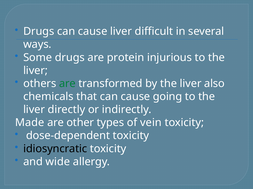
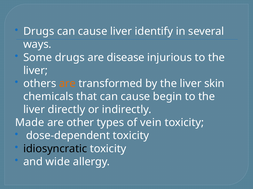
difficult: difficult -> identify
protein: protein -> disease
are at (67, 84) colour: green -> orange
also: also -> skin
going: going -> begin
